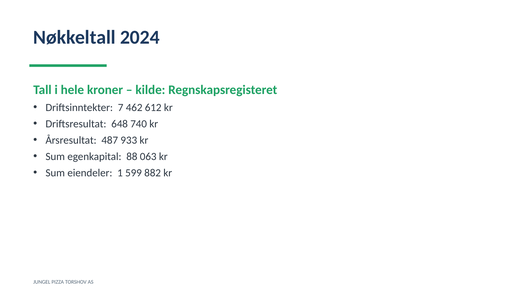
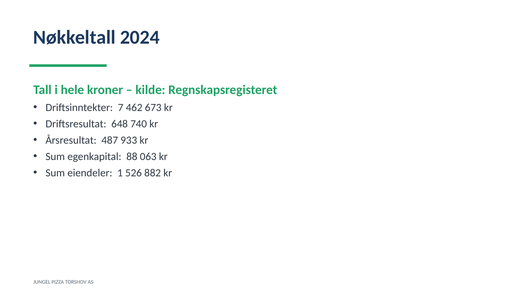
612: 612 -> 673
599: 599 -> 526
